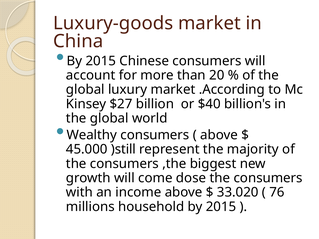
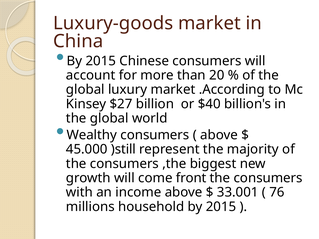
dose: dose -> front
33.020: 33.020 -> 33.001
